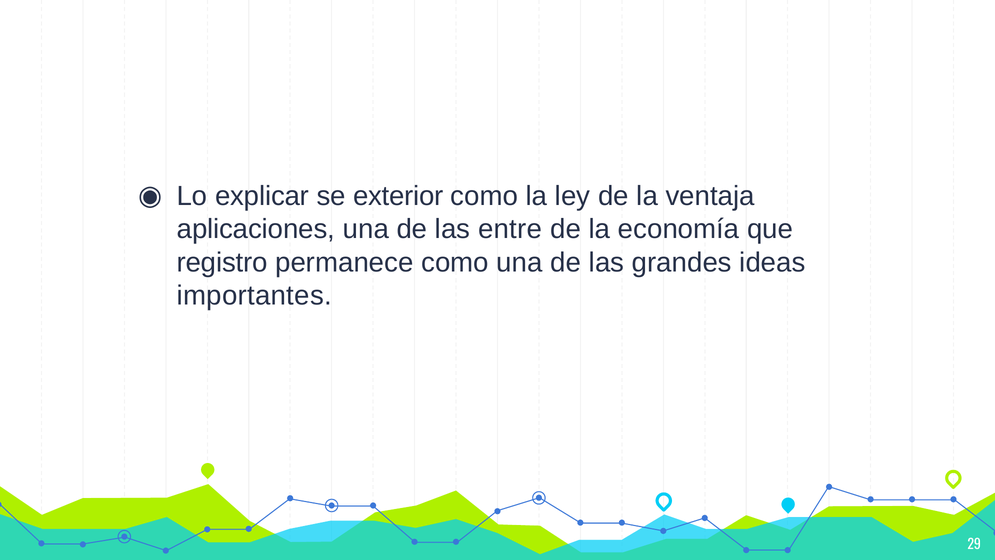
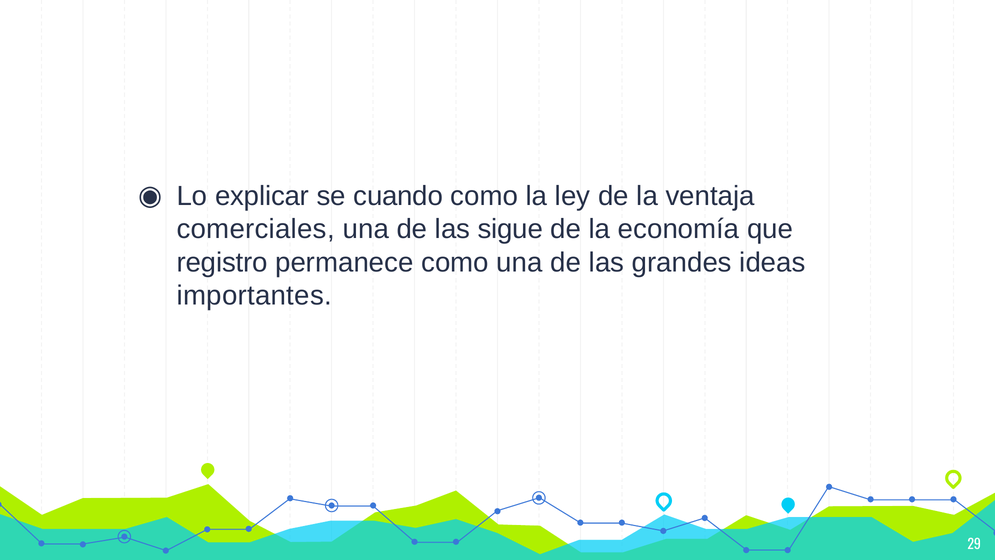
exterior: exterior -> cuando
aplicaciones: aplicaciones -> comerciales
entre: entre -> sigue
